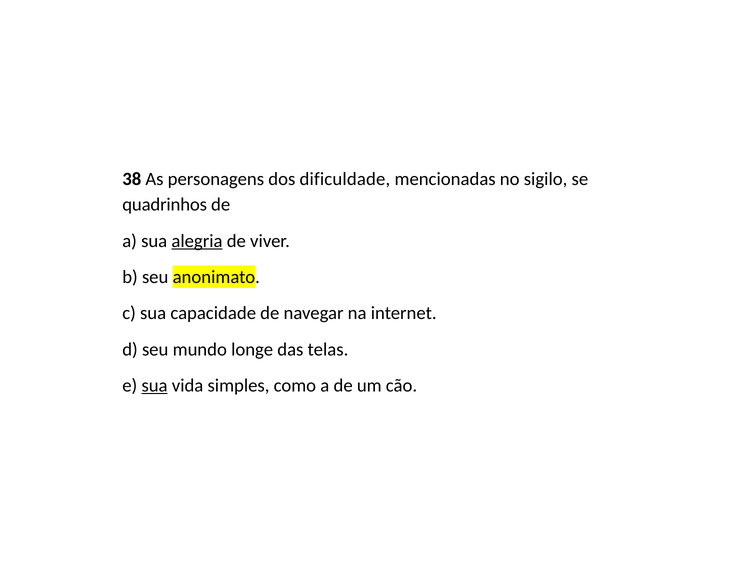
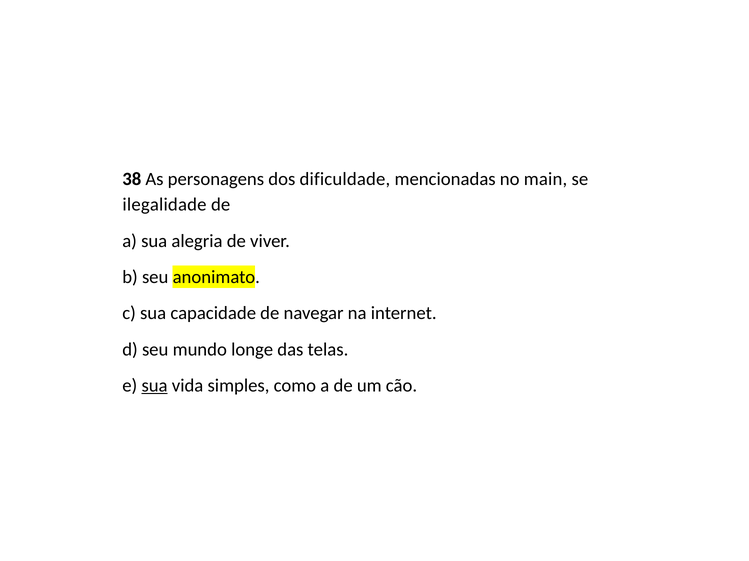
sigilo: sigilo -> main
quadrinhos: quadrinhos -> ilegalidade
alegria underline: present -> none
